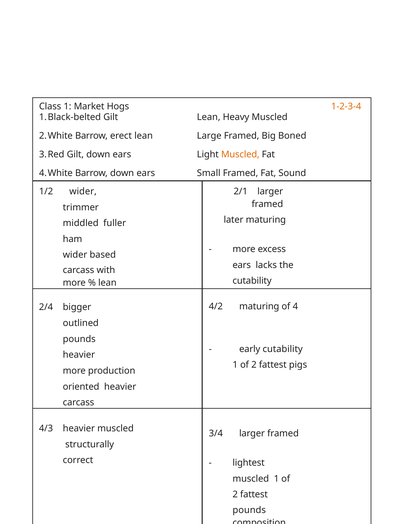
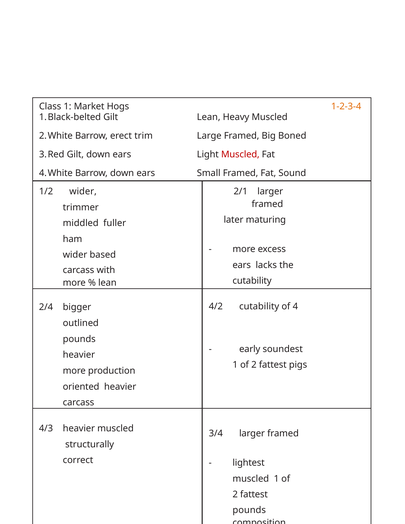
erect lean: lean -> trim
Muscled at (240, 154) colour: orange -> red
4/2 maturing: maturing -> cutability
early cutability: cutability -> soundest
